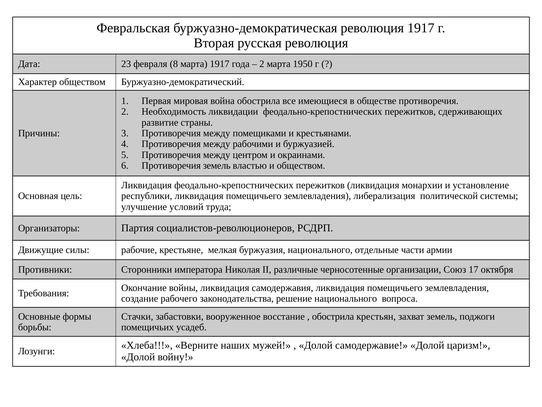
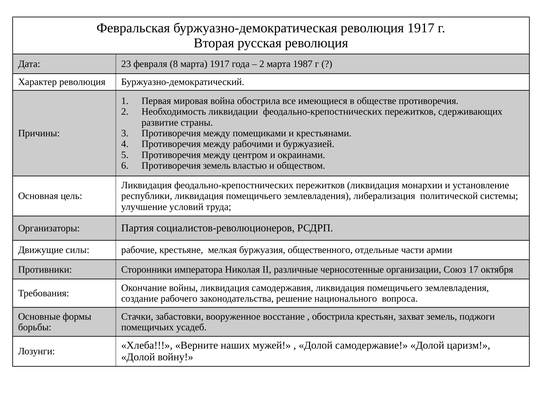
1950: 1950 -> 1987
Характер обществом: обществом -> революция
буржуазия национального: национального -> общественного
